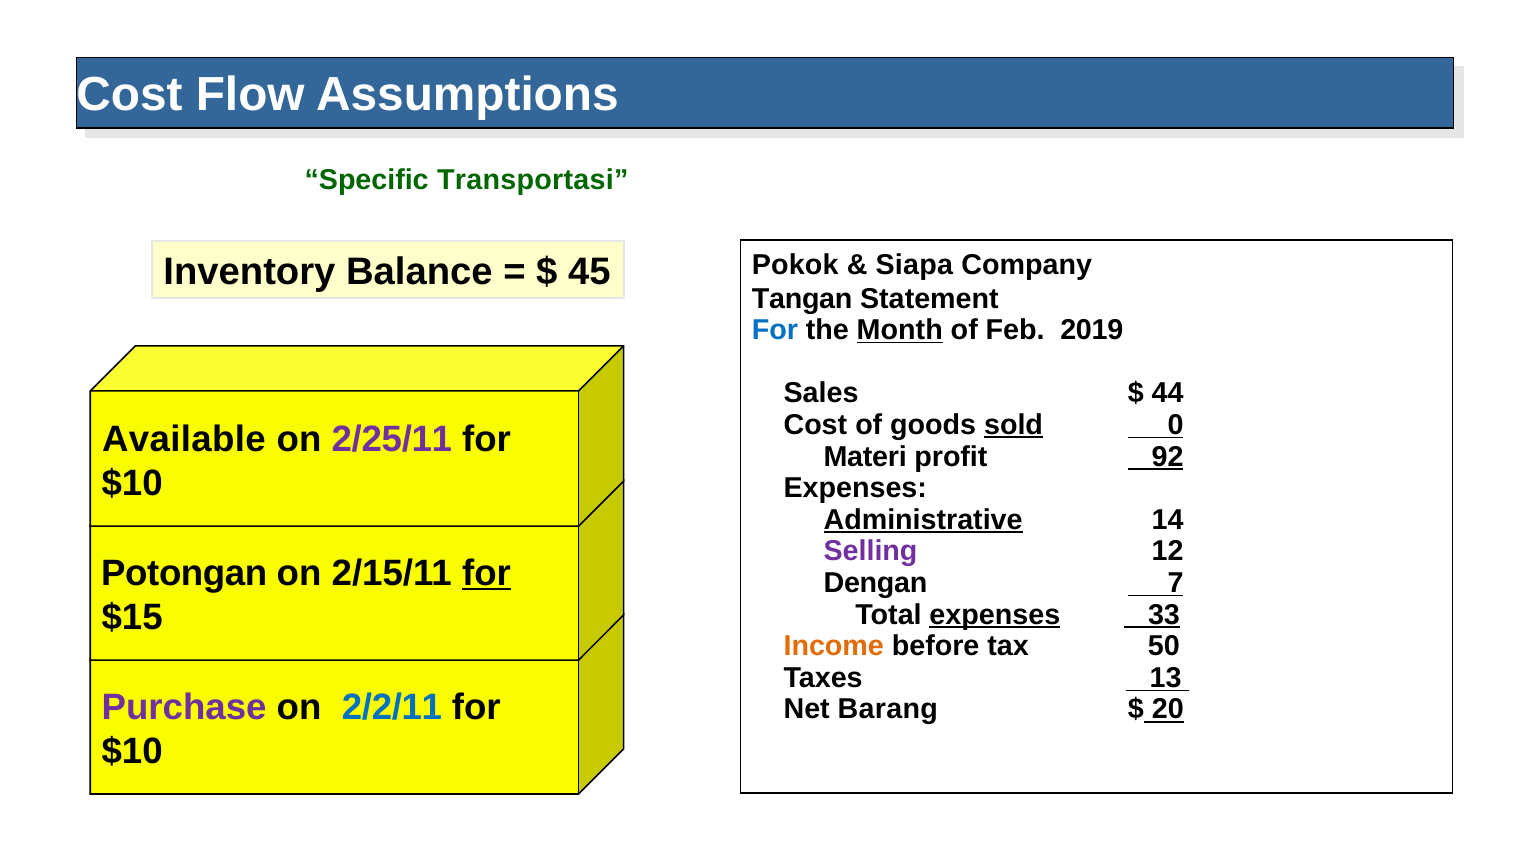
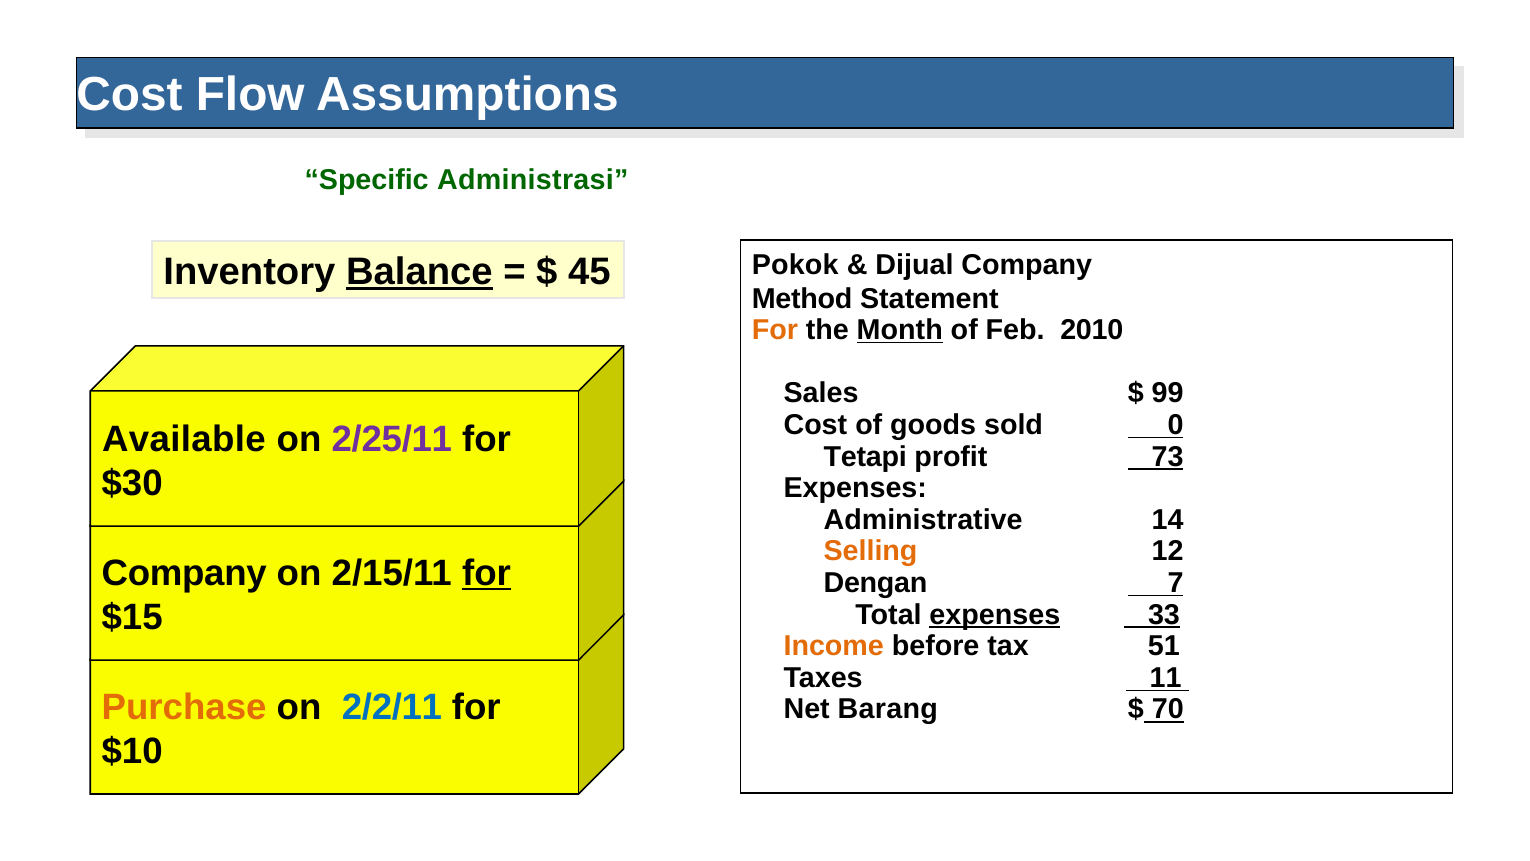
Transportasi: Transportasi -> Administrasi
Balance underline: none -> present
Siapa: Siapa -> Dijual
Tangan: Tangan -> Method
For at (775, 330) colour: blue -> orange
2019: 2019 -> 2010
44: 44 -> 99
sold underline: present -> none
Materi: Materi -> Tetapi
92: 92 -> 73
$10 at (132, 483): $10 -> $30
Administrative underline: present -> none
Selling colour: purple -> orange
Potongan at (184, 573): Potongan -> Company
50: 50 -> 51
13: 13 -> 11
Purchase colour: purple -> orange
20: 20 -> 70
